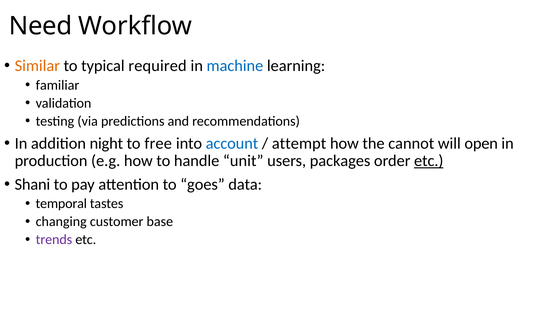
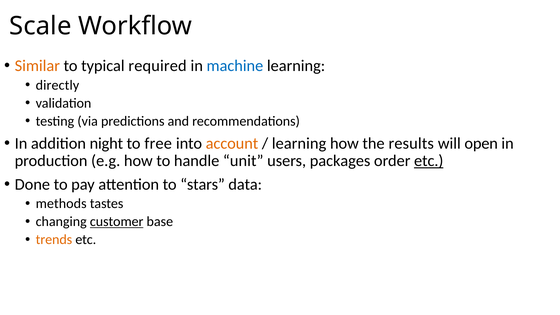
Need: Need -> Scale
familiar: familiar -> directly
account colour: blue -> orange
attempt at (299, 143): attempt -> learning
cannot: cannot -> results
Shani: Shani -> Done
goes: goes -> stars
temporal: temporal -> methods
customer underline: none -> present
trends colour: purple -> orange
